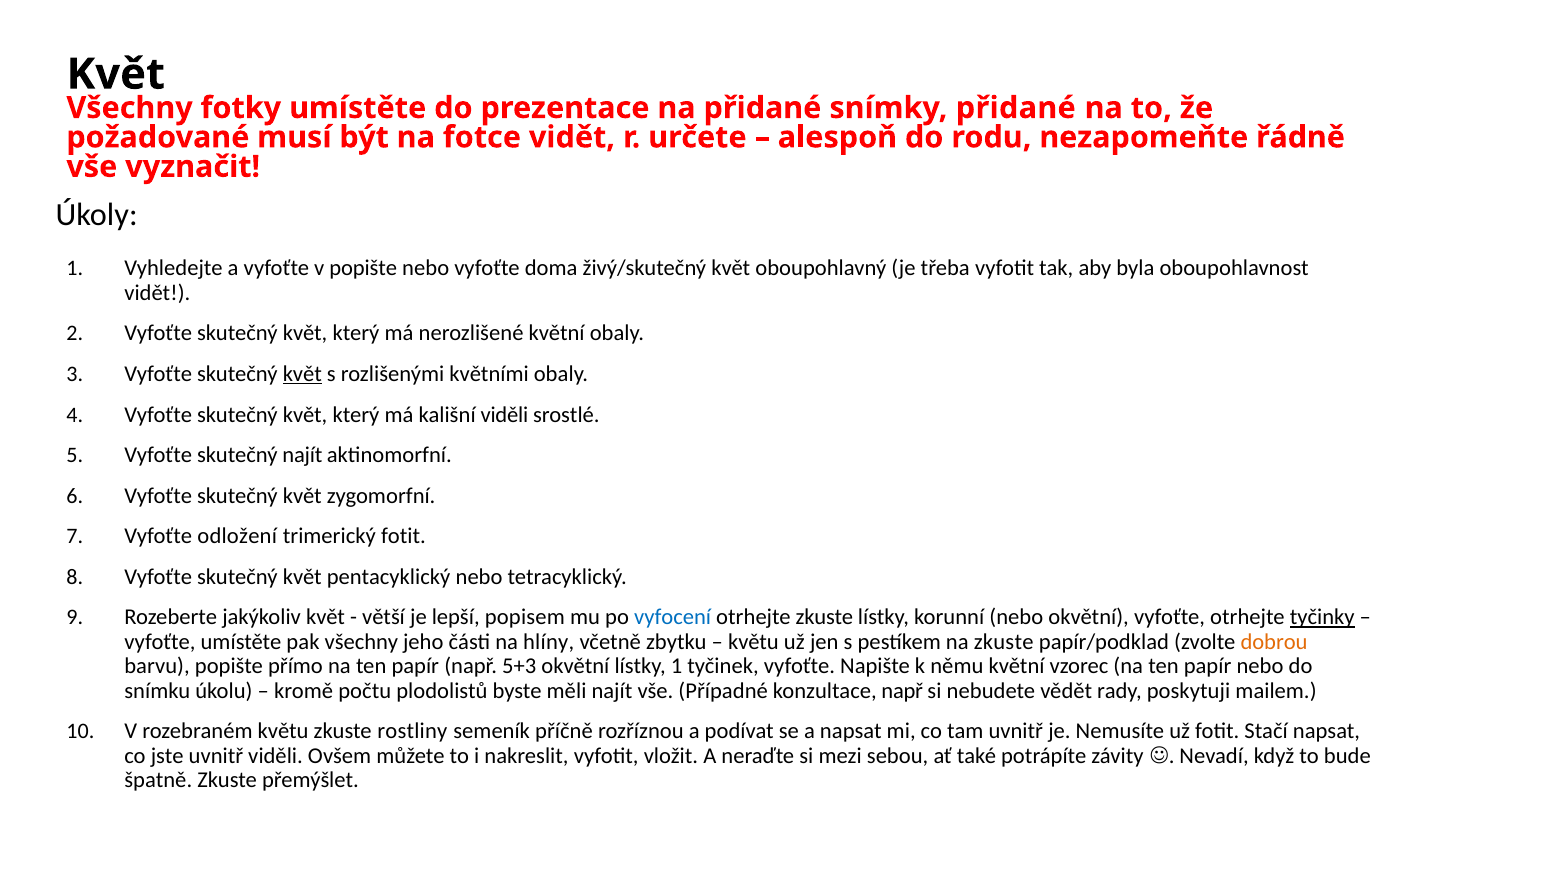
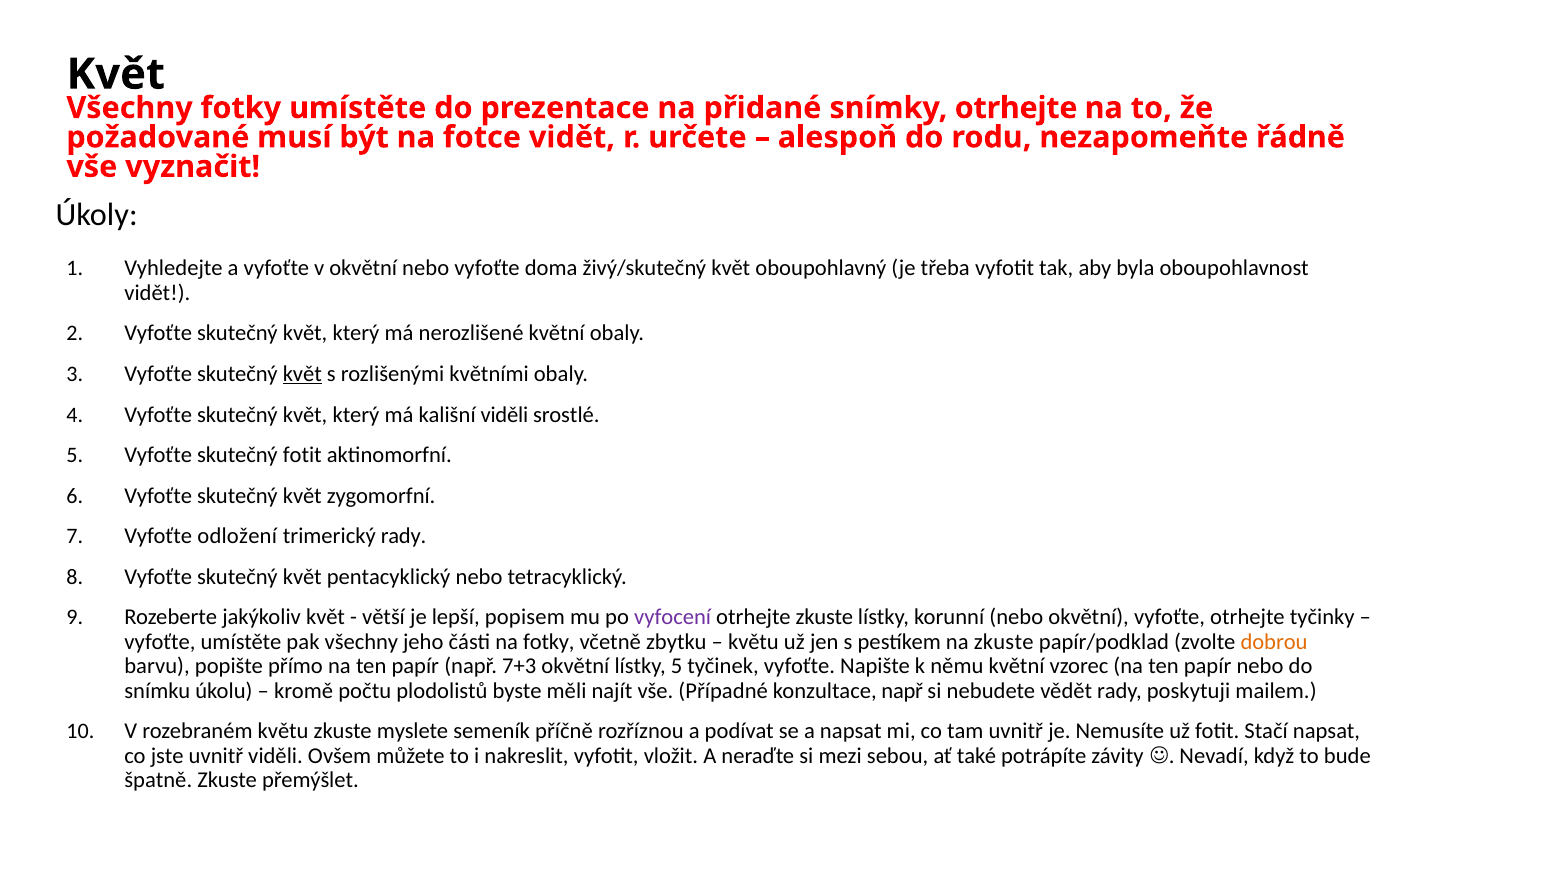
snímky přidané: přidané -> otrhejte
v popište: popište -> okvětní
skutečný najít: najít -> fotit
trimerický fotit: fotit -> rady
vyfocení colour: blue -> purple
tyčinky underline: present -> none
na hlíny: hlíny -> fotky
5+3: 5+3 -> 7+3
lístky 1: 1 -> 5
rostliny: rostliny -> myslete
